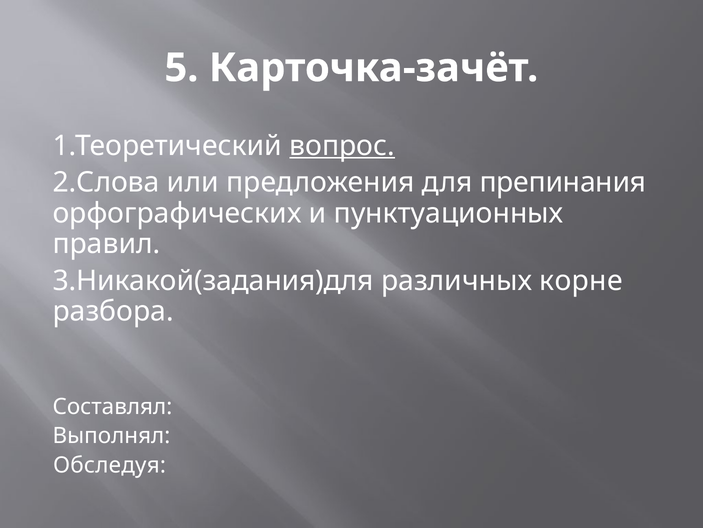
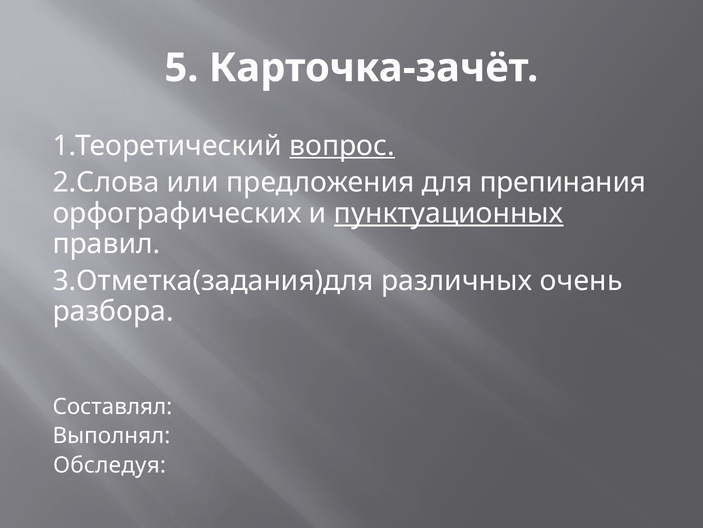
пунктуационных underline: none -> present
3.Никакой(задания)для: 3.Никакой(задания)для -> 3.Отметка(задания)для
корне: корне -> очень
